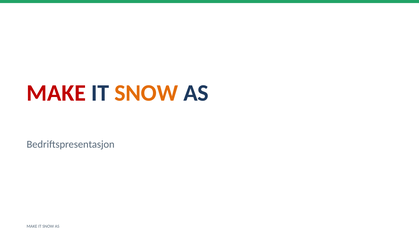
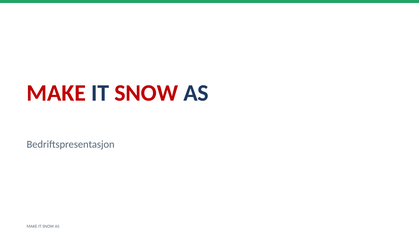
SNOW at (146, 93) colour: orange -> red
